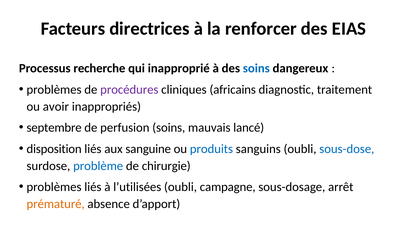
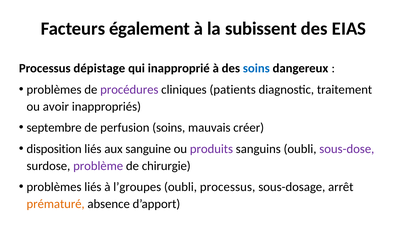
directrices: directrices -> également
renforcer: renforcer -> subissent
recherche: recherche -> dépistage
africains: africains -> patients
lancé: lancé -> créer
produits colour: blue -> purple
sous-dose colour: blue -> purple
problème colour: blue -> purple
l’utilisées: l’utilisées -> l’groupes
oubli campagne: campagne -> processus
